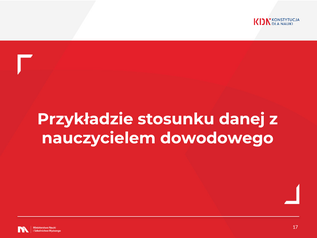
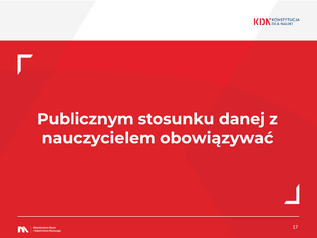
Przykładzie: Przykładzie -> Publicznym
dowodowego: dowodowego -> obowiązywać
